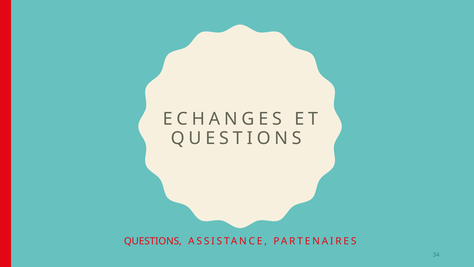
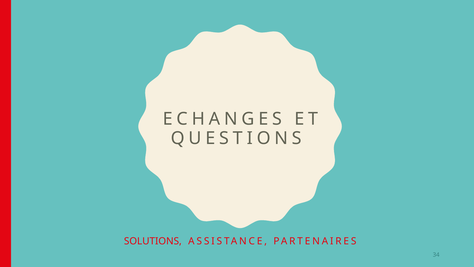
QUESTIONS at (153, 241): QUESTIONS -> SOLUTIONS
